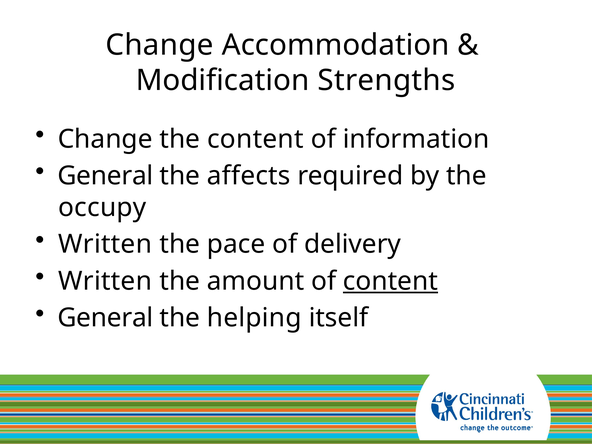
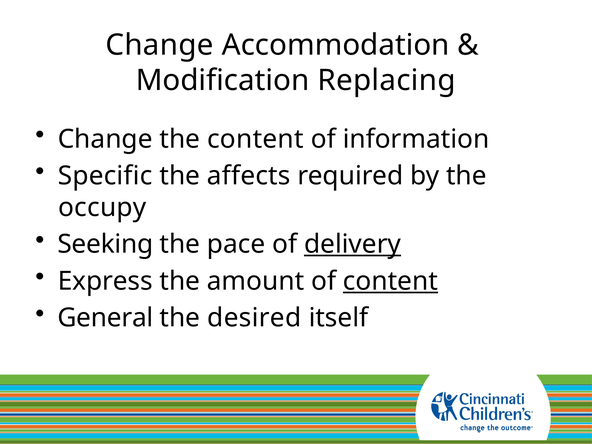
Strengths: Strengths -> Replacing
General at (105, 176): General -> Specific
Written at (105, 244): Written -> Seeking
delivery underline: none -> present
Written at (105, 281): Written -> Express
helping: helping -> desired
